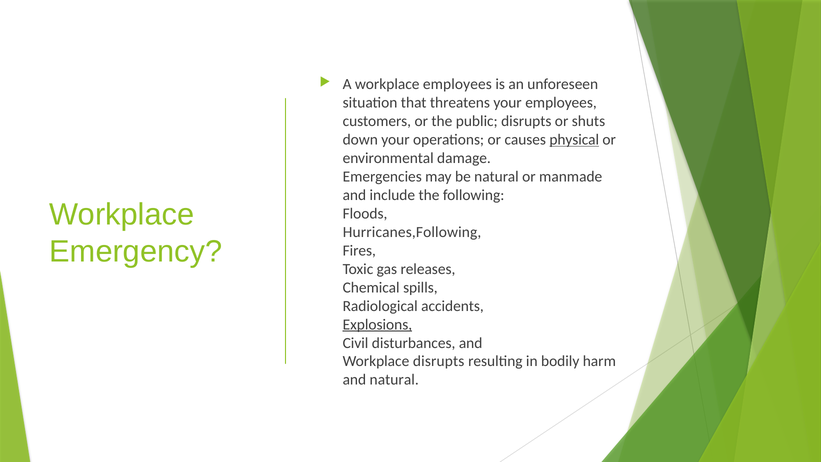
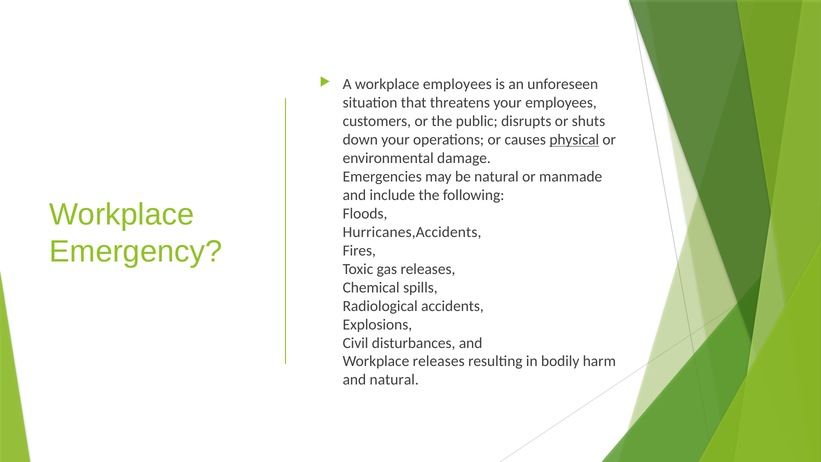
Hurricanes,Following: Hurricanes,Following -> Hurricanes,Accidents
Explosions underline: present -> none
Workplace disrupts: disrupts -> releases
